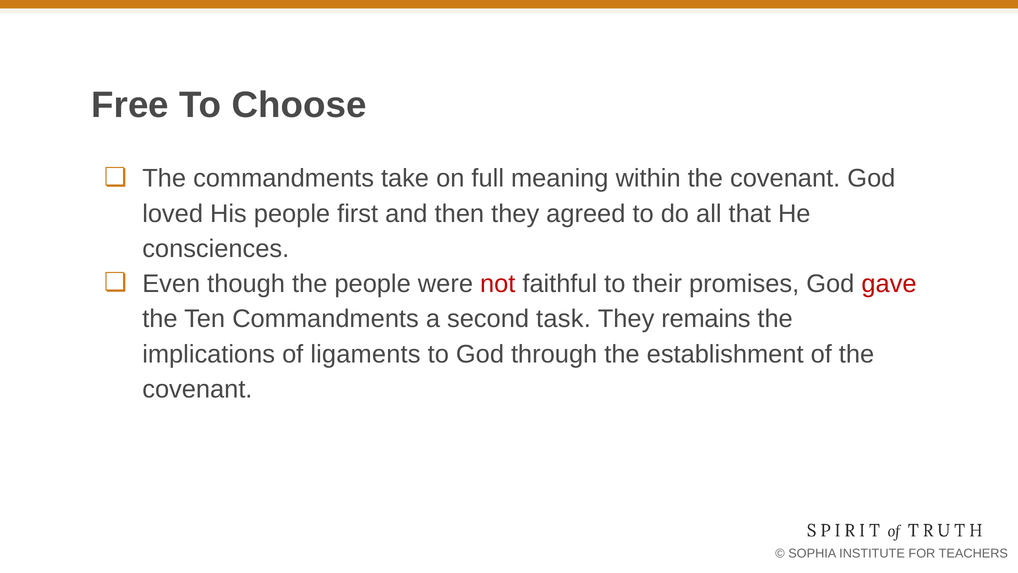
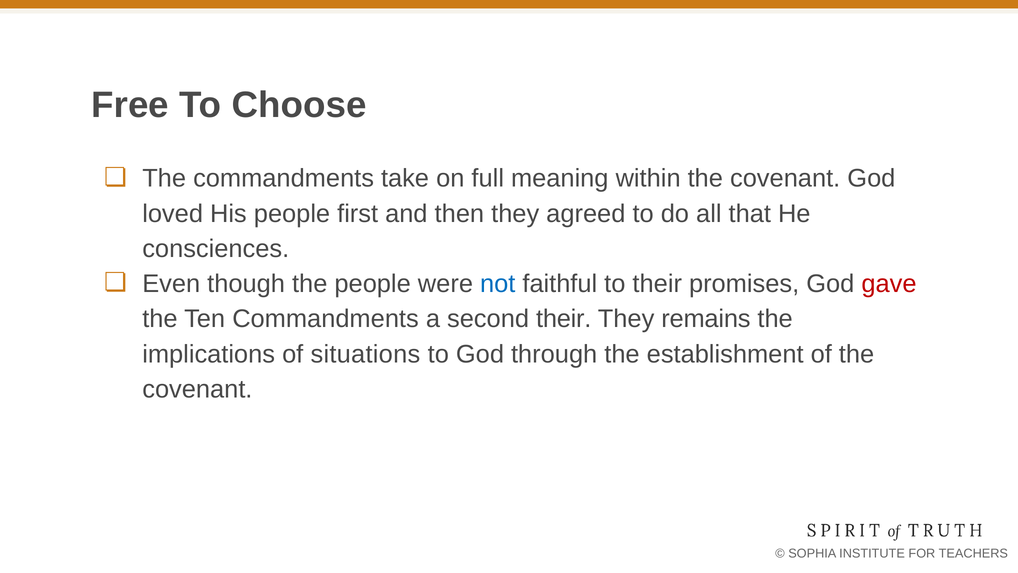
not colour: red -> blue
second task: task -> their
ligaments: ligaments -> situations
